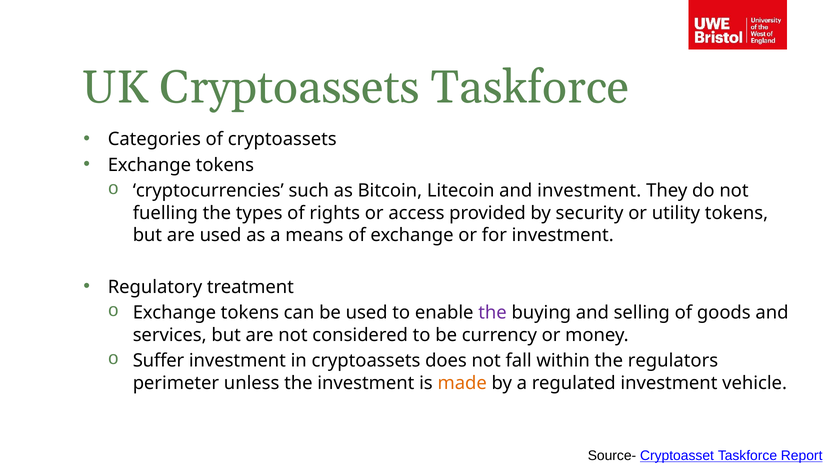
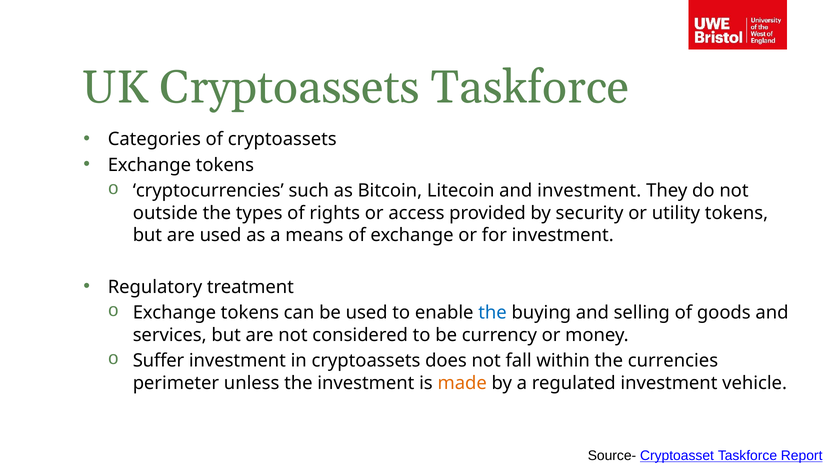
fuelling: fuelling -> outside
the at (493, 313) colour: purple -> blue
regulators: regulators -> currencies
